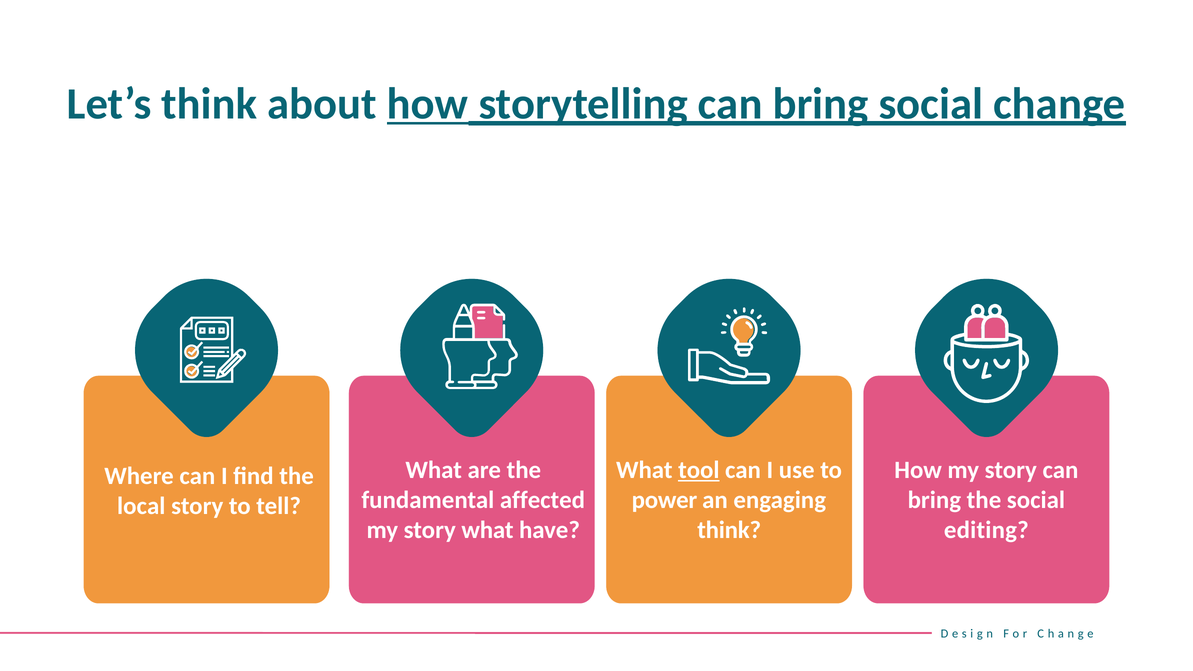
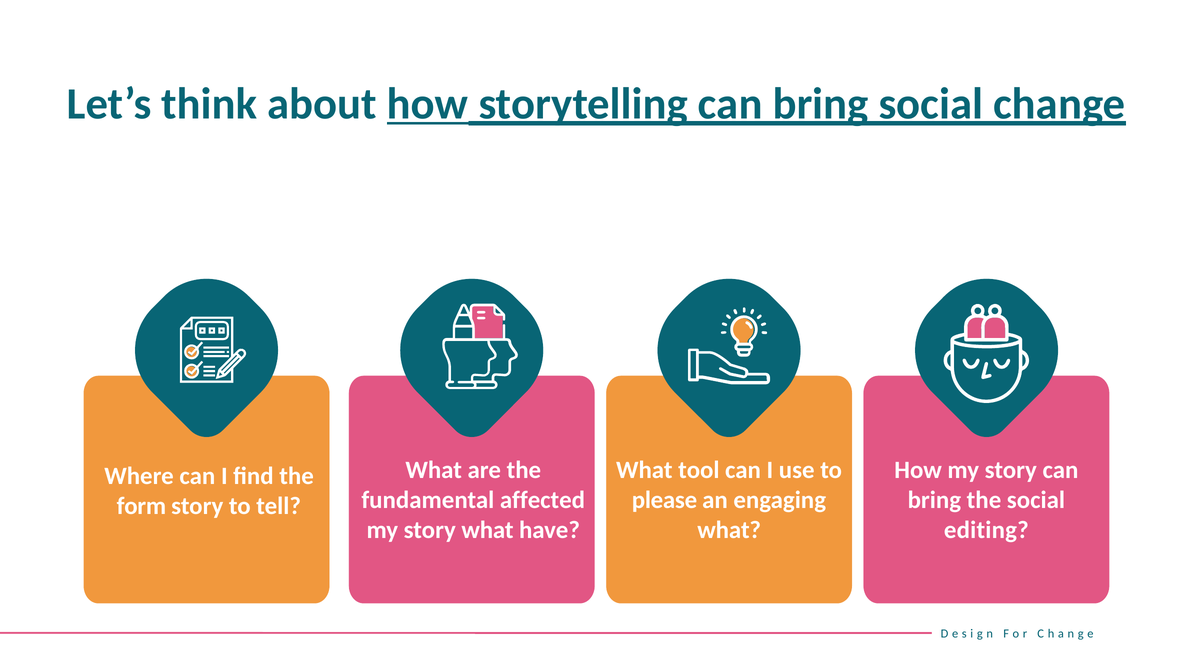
tool underline: present -> none
power: power -> please
local: local -> form
think at (729, 530): think -> what
